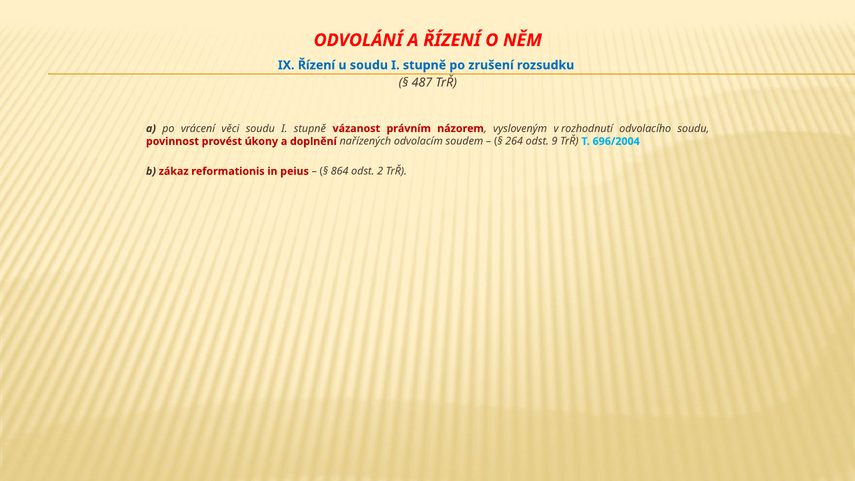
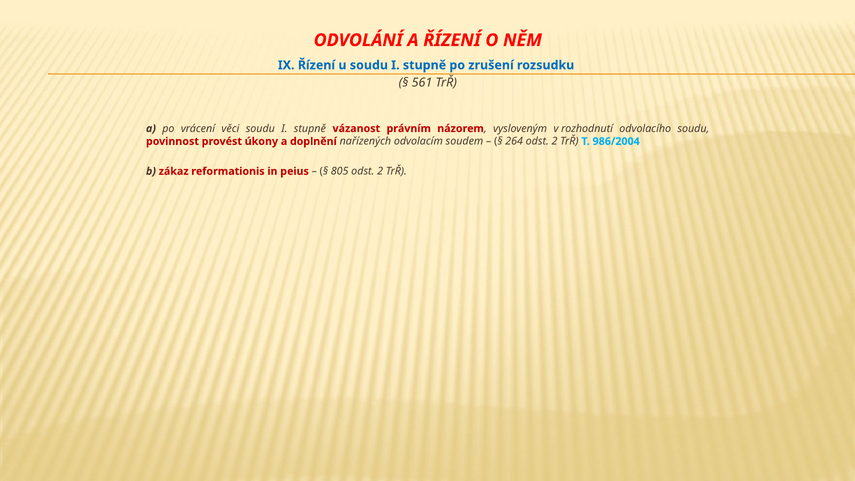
487: 487 -> 561
264 odst 9: 9 -> 2
696/2004: 696/2004 -> 986/2004
864: 864 -> 805
